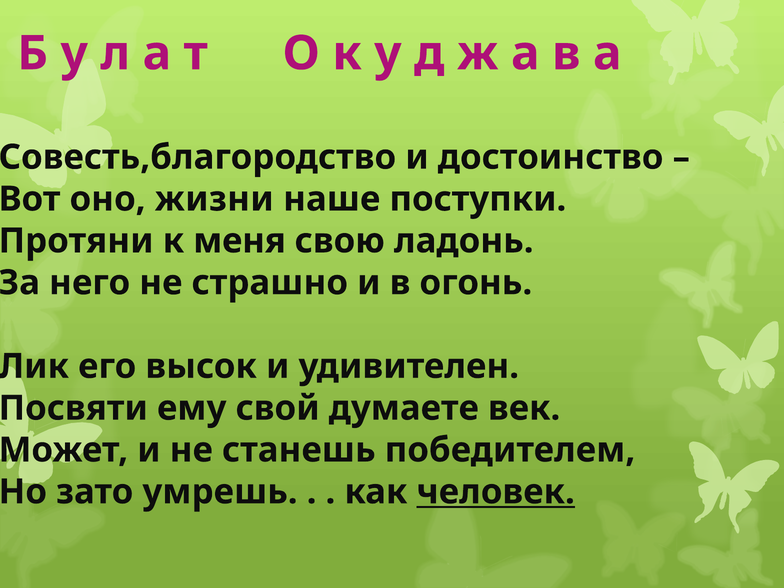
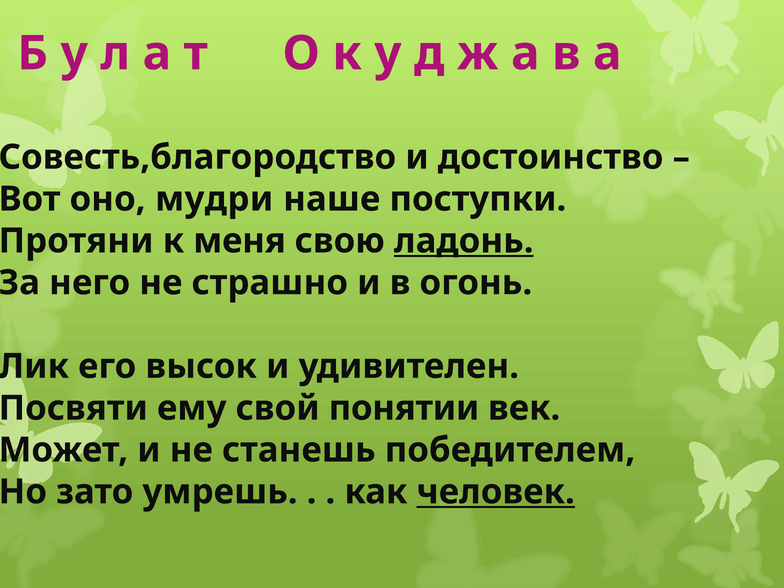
жизни: жизни -> мудри
ладонь underline: none -> present
думаете: думаете -> понятии
